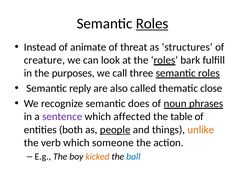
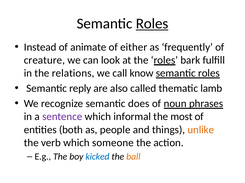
threat: threat -> either
structures: structures -> frequently
purposes: purposes -> relations
three: three -> know
close: close -> lamb
affected: affected -> informal
table: table -> most
people underline: present -> none
kicked colour: orange -> blue
ball colour: blue -> orange
